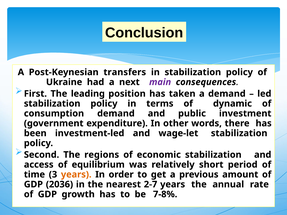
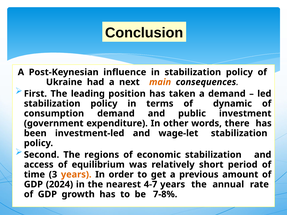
transfers: transfers -> influence
main colour: purple -> orange
2036: 2036 -> 2024
2-7: 2-7 -> 4-7
